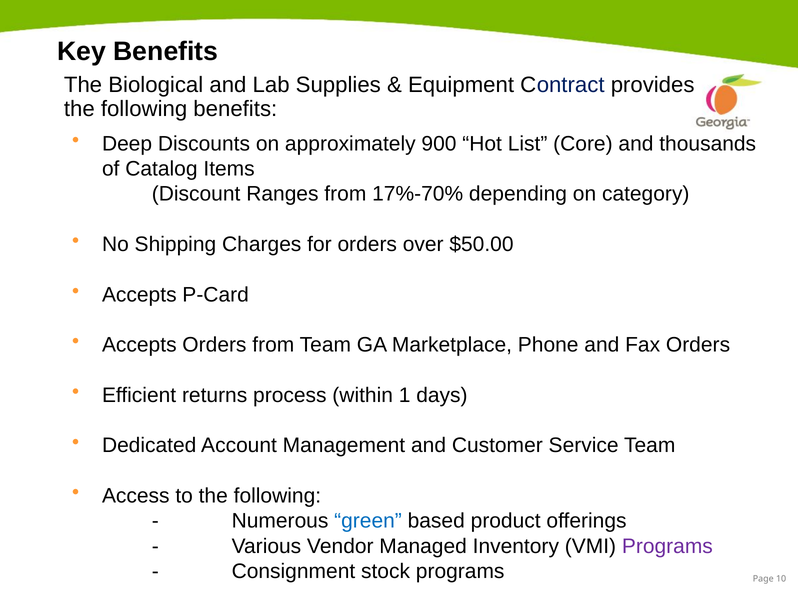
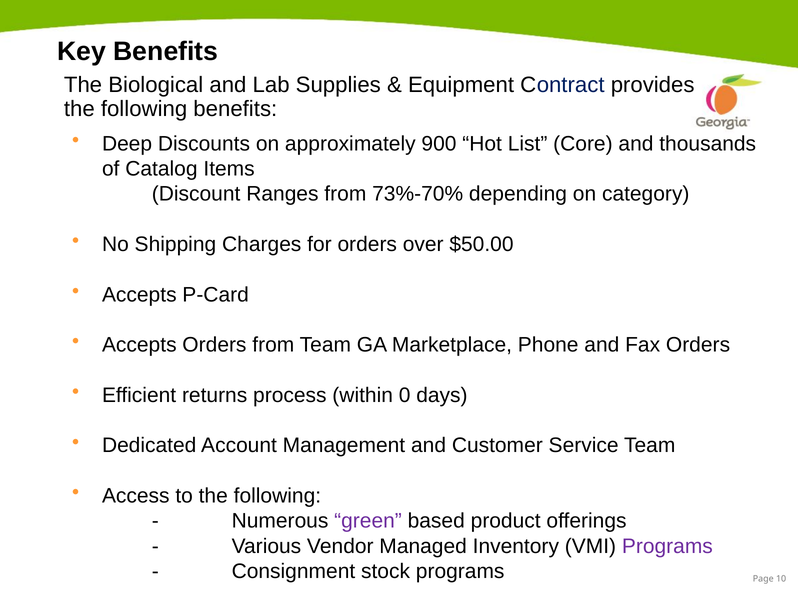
17%-70%: 17%-70% -> 73%-70%
1: 1 -> 0
green colour: blue -> purple
